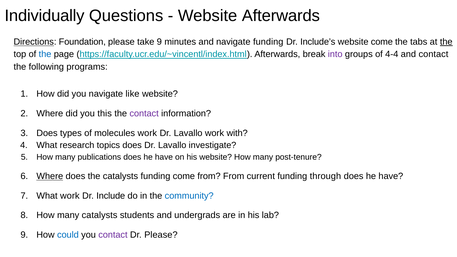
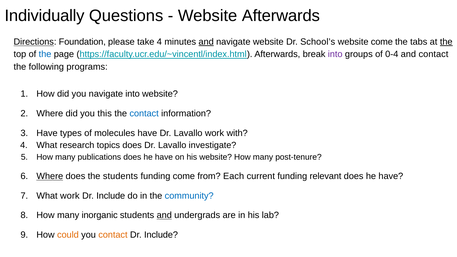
take 9: 9 -> 4
and at (206, 42) underline: none -> present
navigate funding: funding -> website
Include’s: Include’s -> School’s
4-4: 4-4 -> 0-4
navigate like: like -> into
contact at (144, 114) colour: purple -> blue
Does at (47, 133): Does -> Have
molecules work: work -> have
the catalysts: catalysts -> students
from From: From -> Each
through: through -> relevant
many catalysts: catalysts -> inorganic
and at (164, 215) underline: none -> present
could colour: blue -> orange
contact at (113, 235) colour: purple -> orange
Please at (161, 235): Please -> Include
